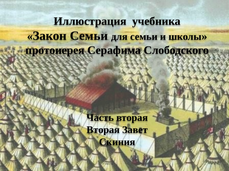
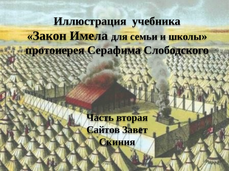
Закон Семьи: Семьи -> Имела
Вторая at (103, 130): Вторая -> Сайтов
